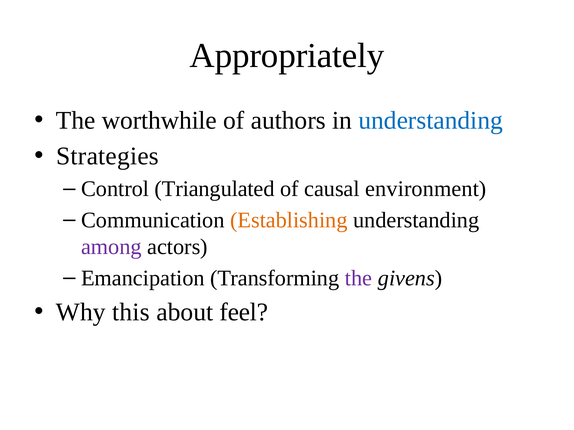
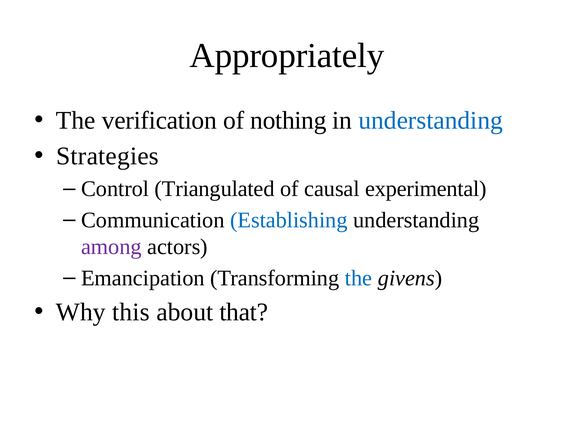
worthwhile: worthwhile -> verification
authors: authors -> nothing
environment: environment -> experimental
Establishing colour: orange -> blue
the at (358, 278) colour: purple -> blue
feel: feel -> that
